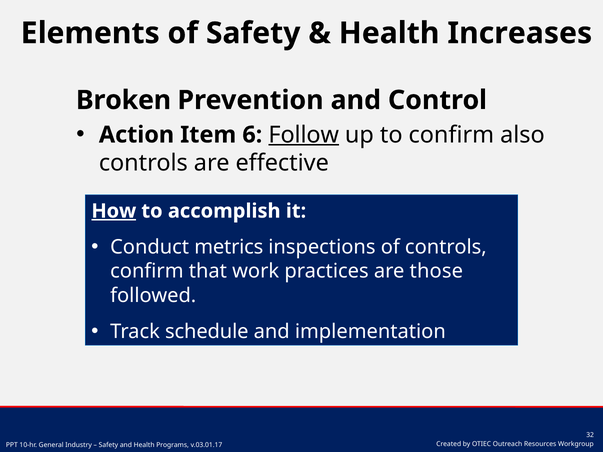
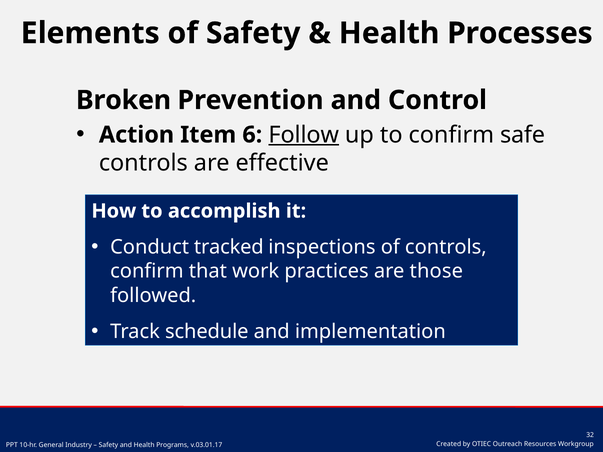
Increases: Increases -> Processes
also: also -> safe
How underline: present -> none
metrics: metrics -> tracked
